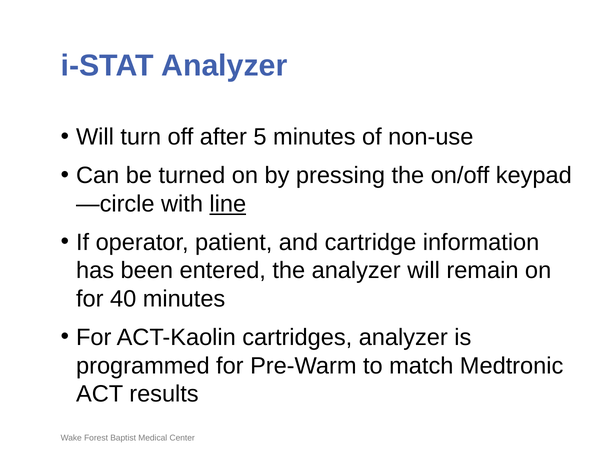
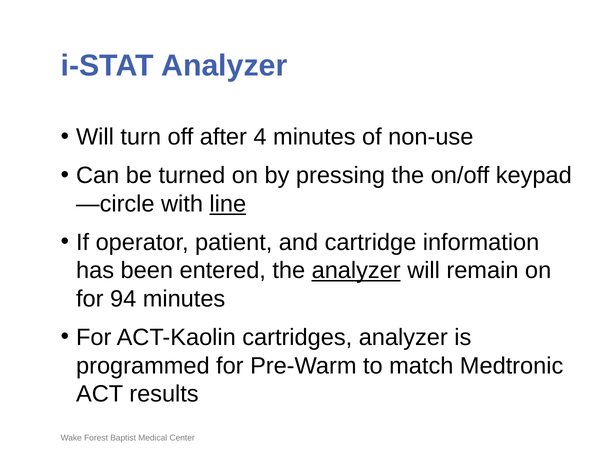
5: 5 -> 4
analyzer at (356, 271) underline: none -> present
40: 40 -> 94
